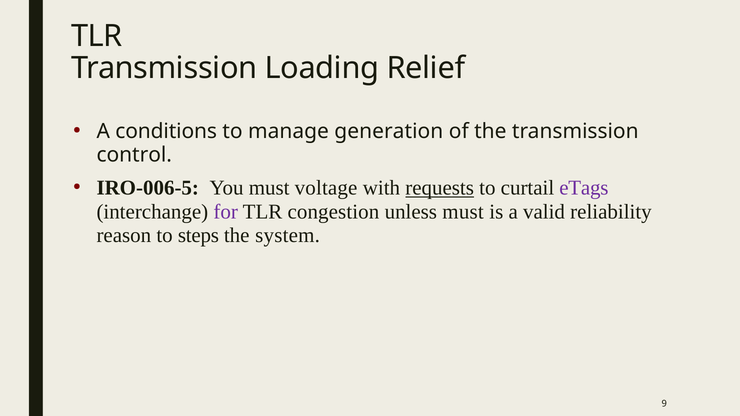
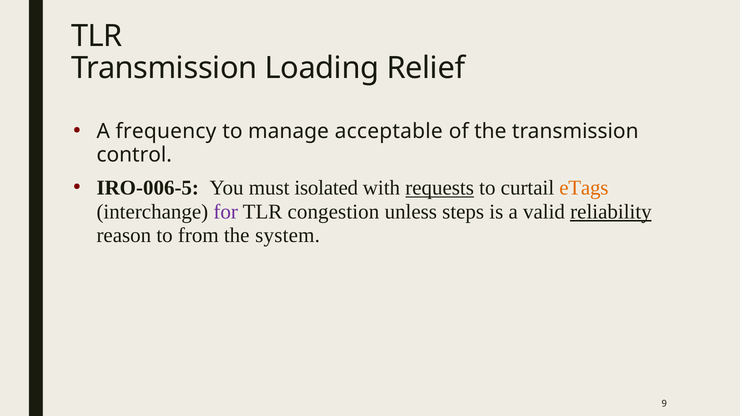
conditions: conditions -> frequency
generation: generation -> acceptable
voltage: voltage -> isolated
eTags colour: purple -> orange
unless must: must -> steps
reliability underline: none -> present
steps: steps -> from
